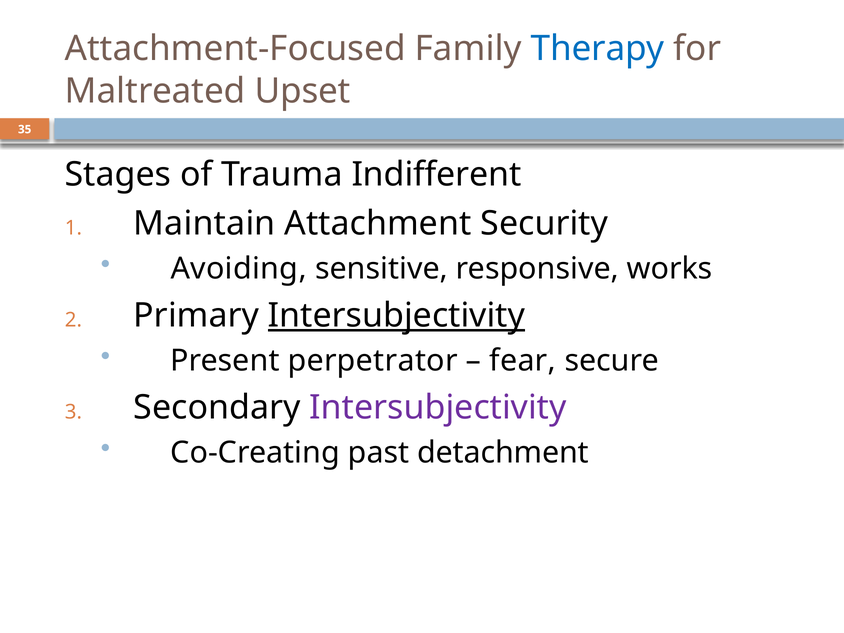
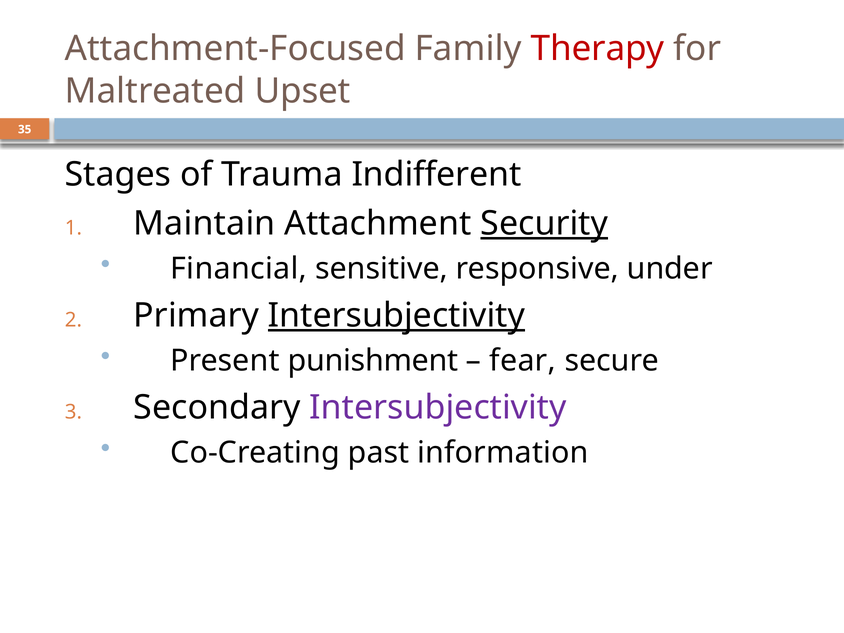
Therapy colour: blue -> red
Security underline: none -> present
Avoiding: Avoiding -> Financial
works: works -> under
perpetrator: perpetrator -> punishment
detachment: detachment -> information
